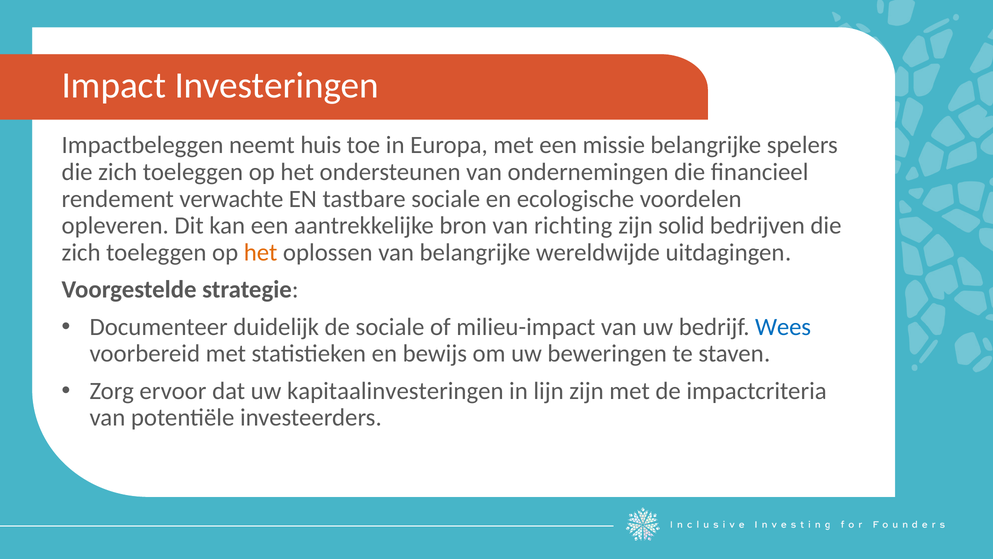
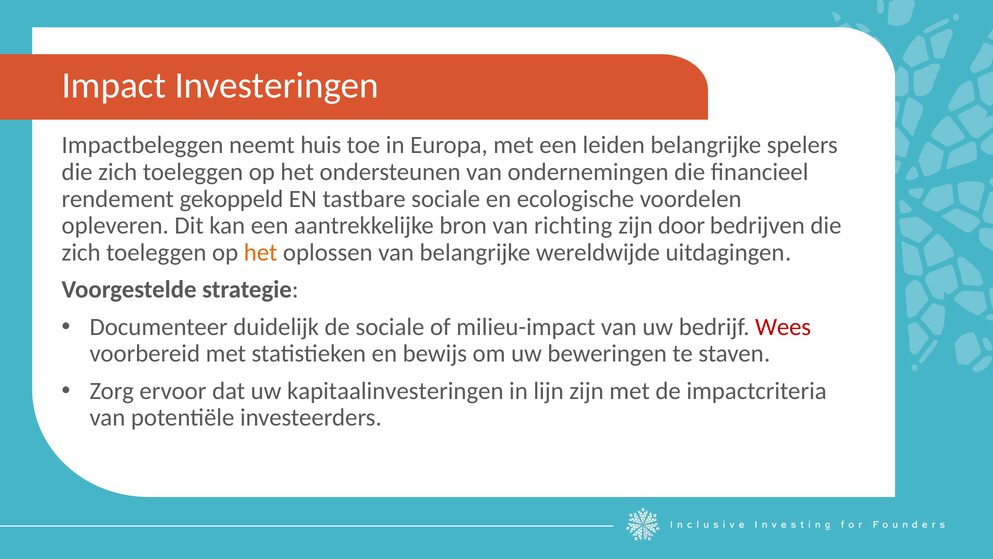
missie: missie -> leiden
verwachte: verwachte -> gekoppeld
solid: solid -> door
Wees colour: blue -> red
